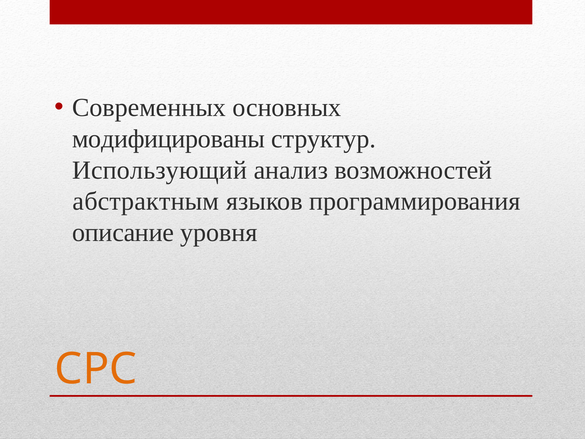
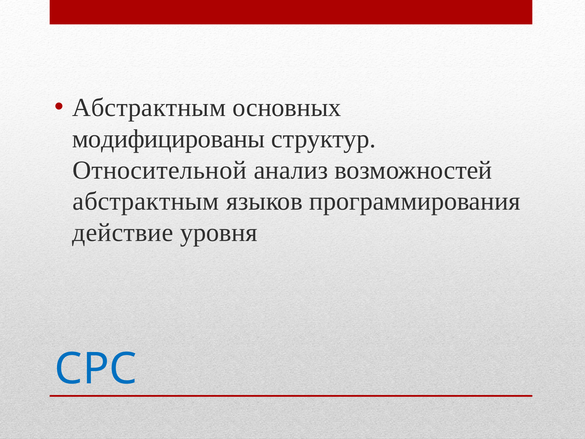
Современных at (149, 108): Современных -> Абстрактным
Использующий: Использующий -> Относительной
описание: описание -> действие
СРС colour: orange -> blue
